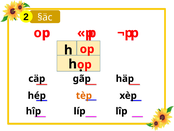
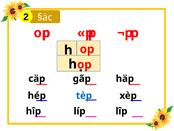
tèp colour: orange -> blue
